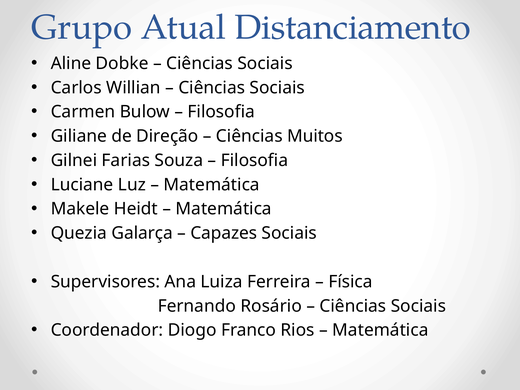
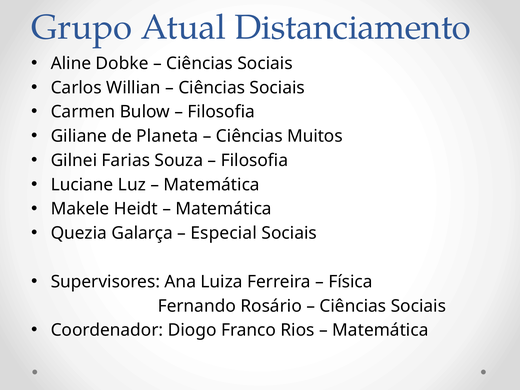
Direção: Direção -> Planeta
Capazes: Capazes -> Especial
